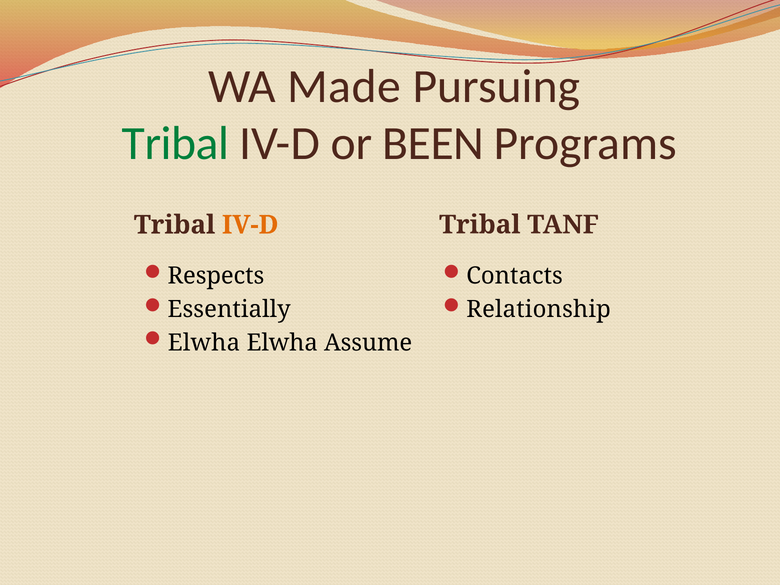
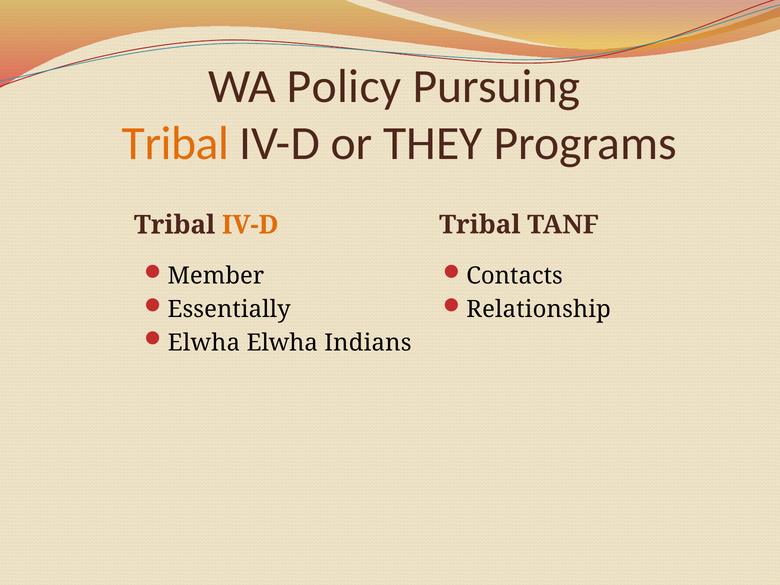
Made: Made -> Policy
Tribal at (175, 144) colour: green -> orange
BEEN: BEEN -> THEY
Respects: Respects -> Member
Assume: Assume -> Indians
